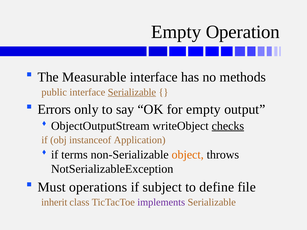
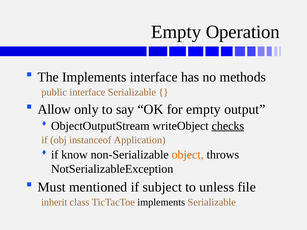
The Measurable: Measurable -> Implements
Serializable at (132, 92) underline: present -> none
Errors: Errors -> Allow
terms: terms -> know
operations: operations -> mentioned
define: define -> unless
implements at (161, 202) colour: purple -> black
